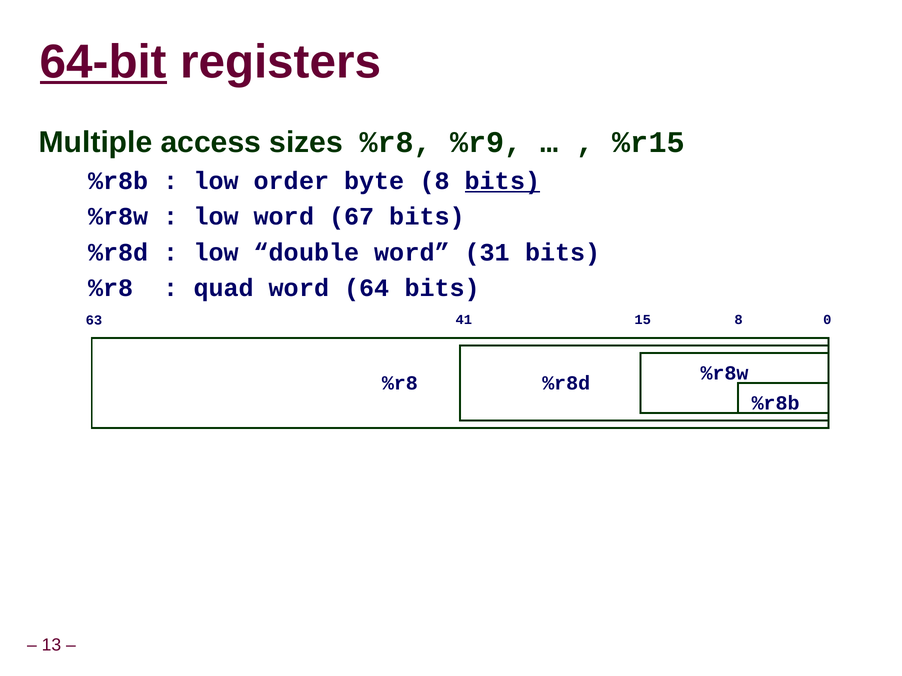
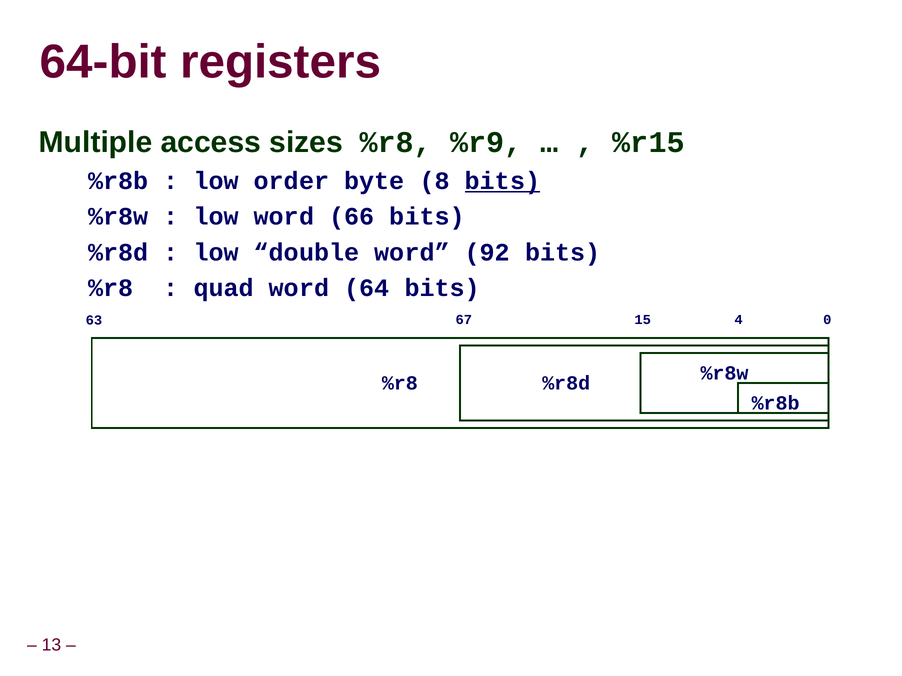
64-bit underline: present -> none
67: 67 -> 66
31: 31 -> 92
41: 41 -> 67
15 8: 8 -> 4
